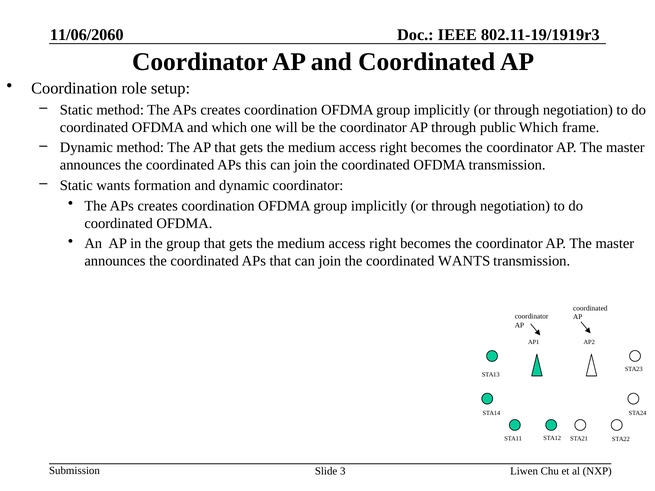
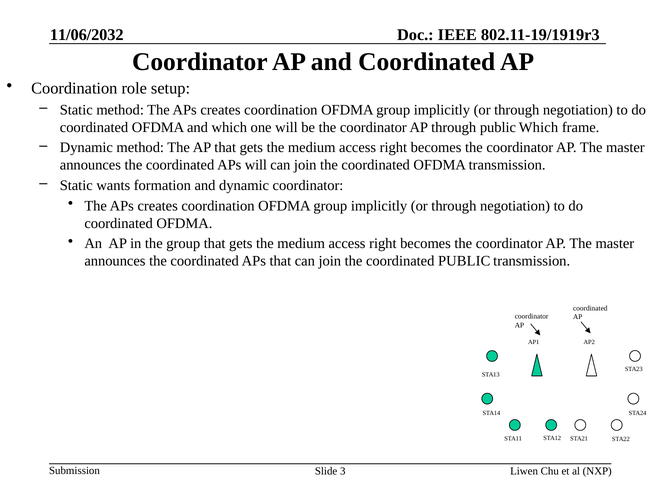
11/06/2060: 11/06/2060 -> 11/06/2032
APs this: this -> will
coordinated WANTS: WANTS -> PUBLIC
